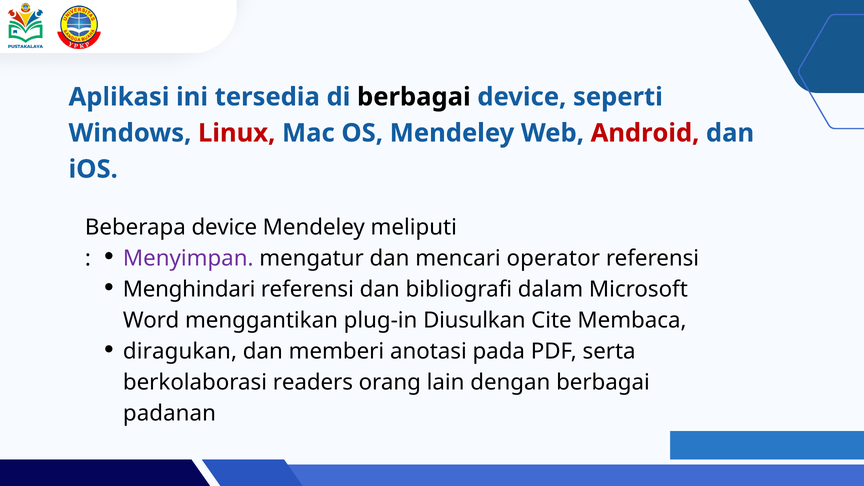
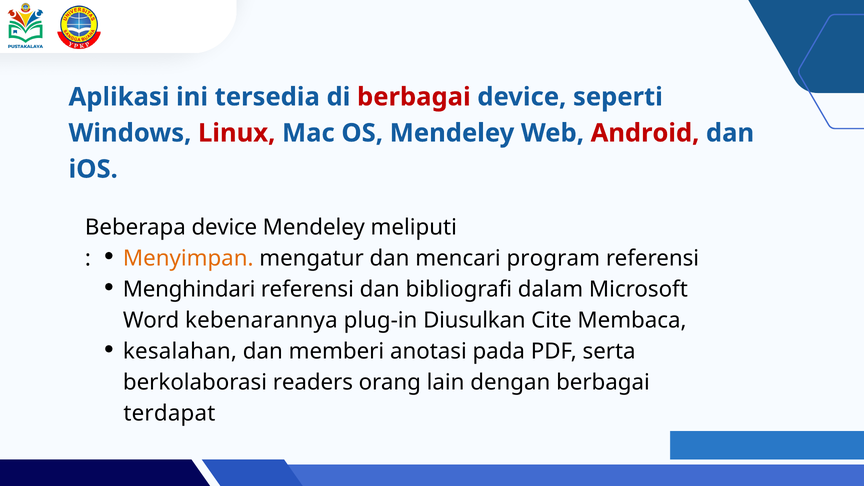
berbagai at (414, 97) colour: black -> red
Menyimpan colour: purple -> orange
operator: operator -> program
menggantikan: menggantikan -> kebenarannya
diragukan: diragukan -> kesalahan
padanan: padanan -> terdapat
